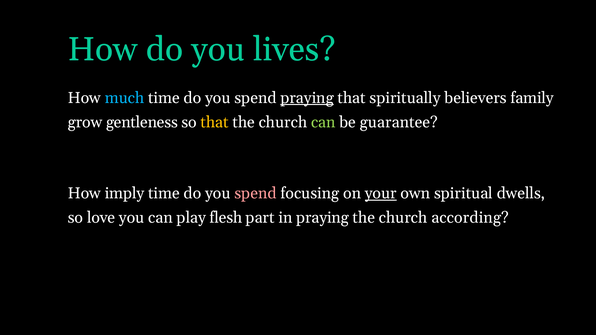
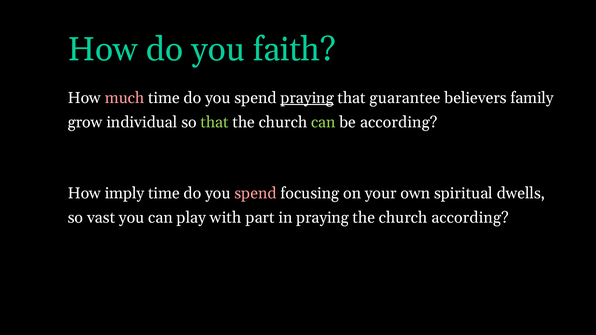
lives: lives -> faith
much colour: light blue -> pink
spiritually: spiritually -> guarantee
gentleness: gentleness -> individual
that at (215, 122) colour: yellow -> light green
be guarantee: guarantee -> according
your underline: present -> none
love: love -> vast
flesh: flesh -> with
